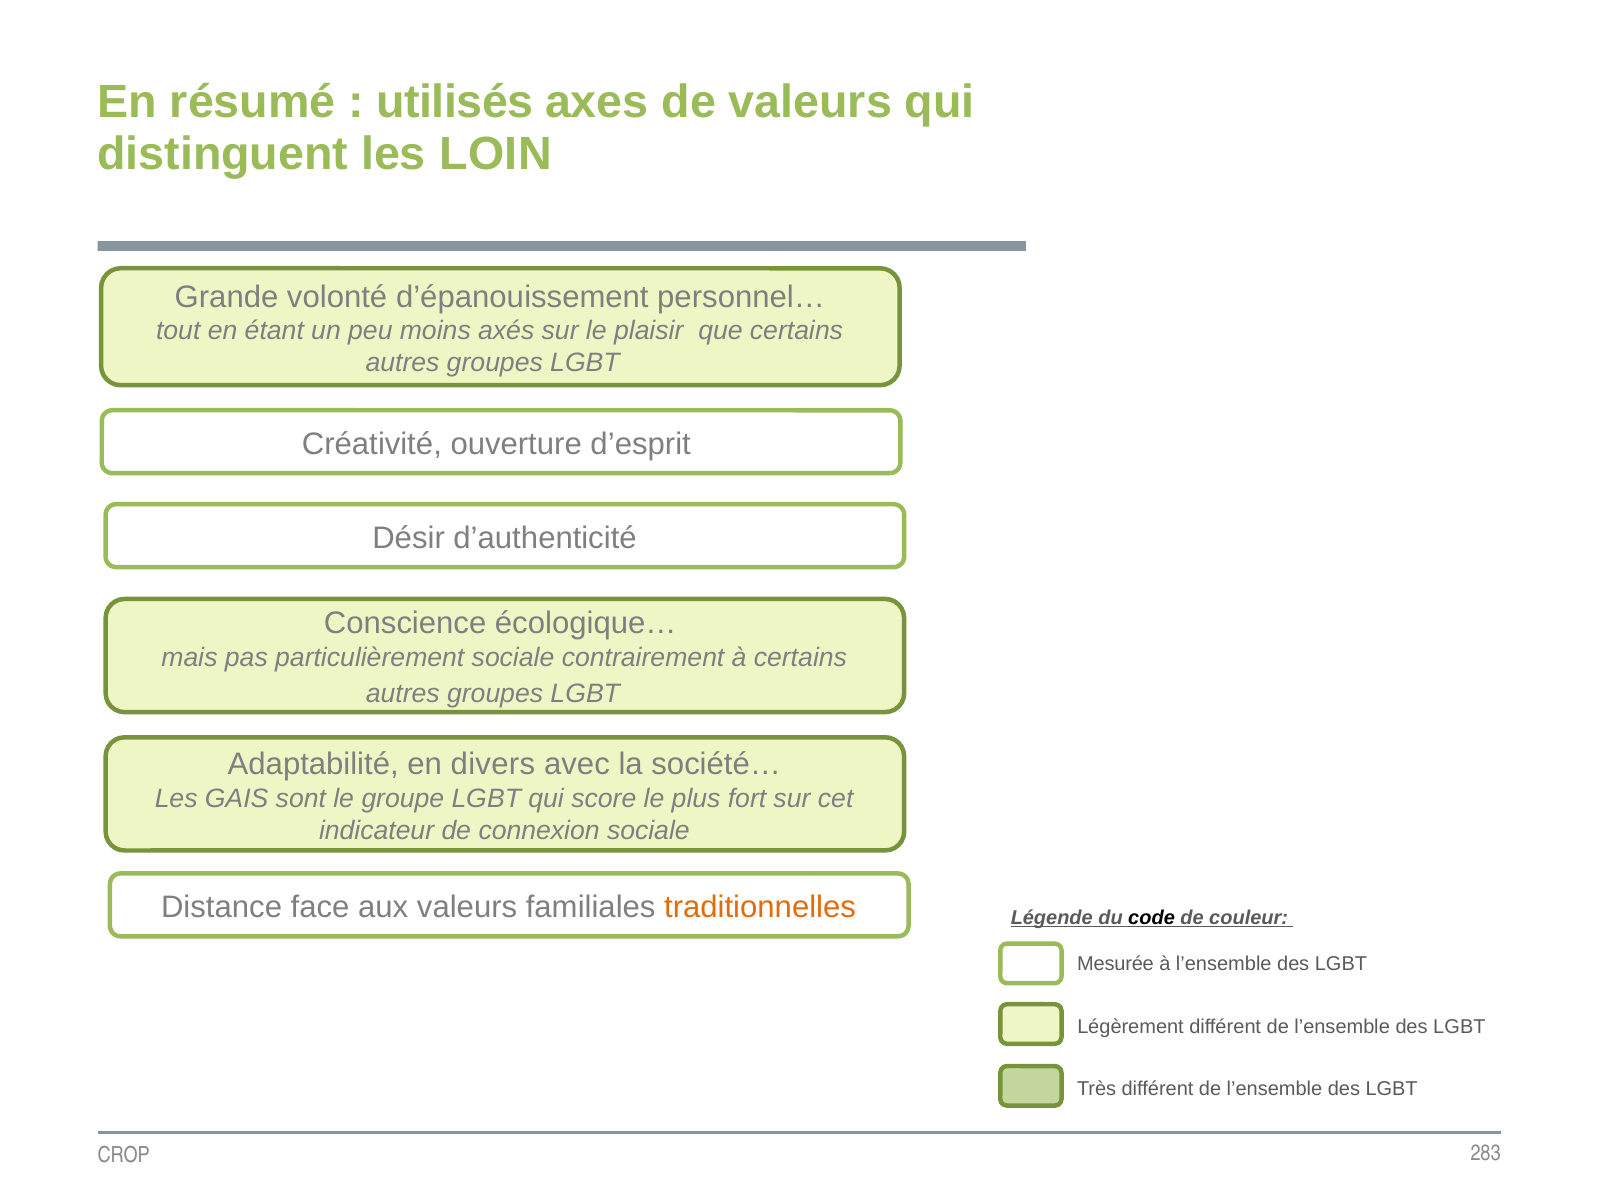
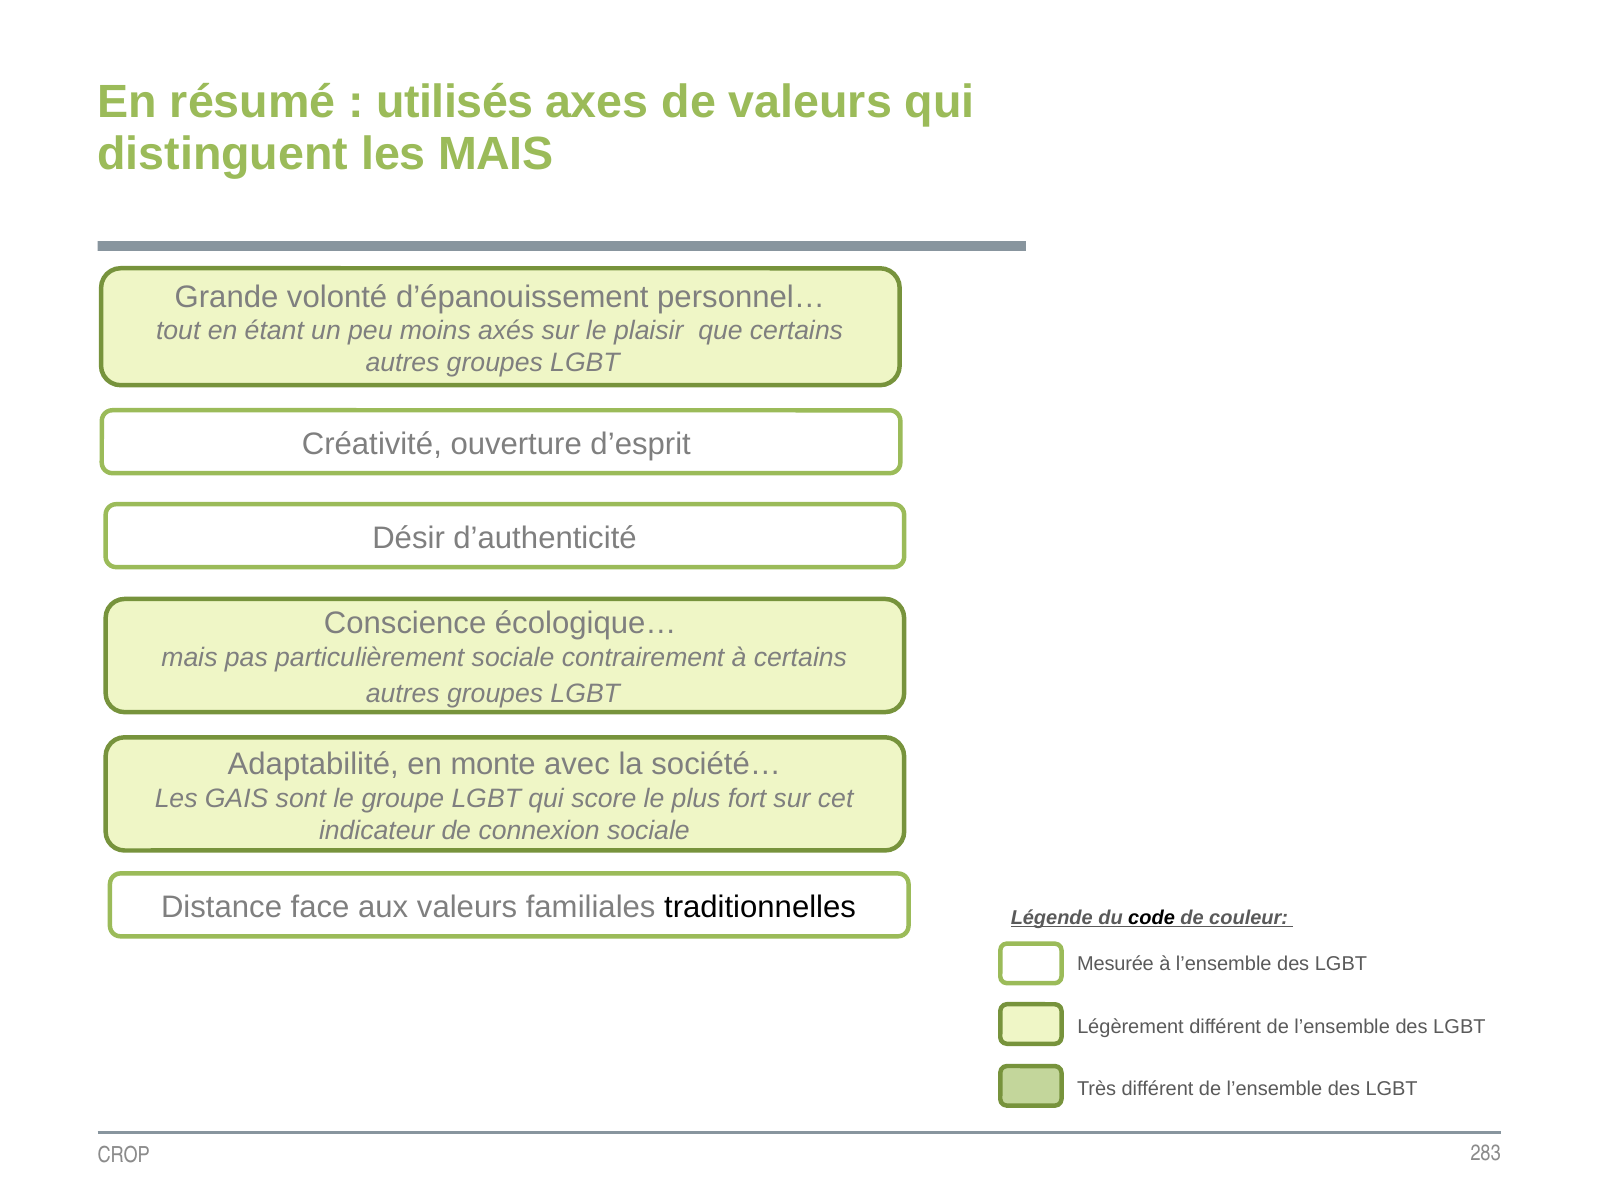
les LOIN: LOIN -> MAIS
divers: divers -> monte
traditionnelles colour: orange -> black
